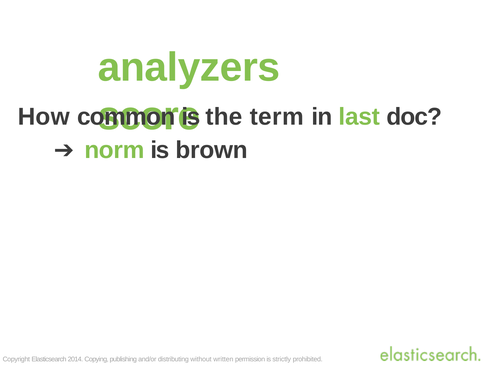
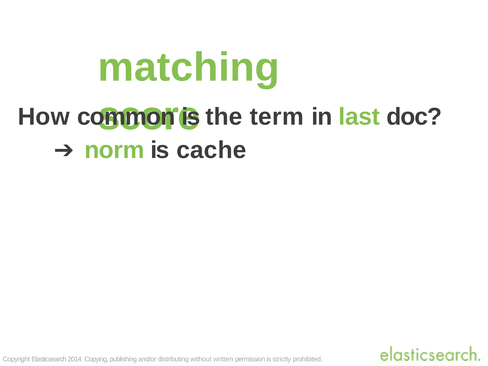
analyzers: analyzers -> matching
brown: brown -> cache
